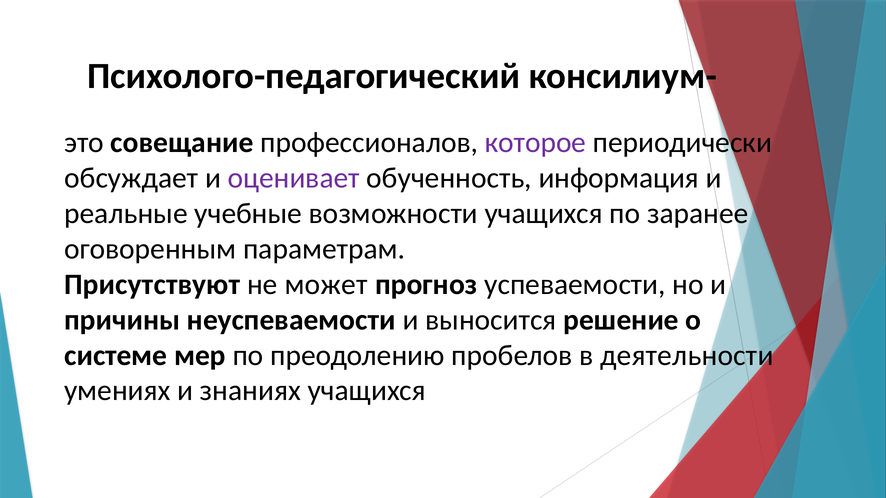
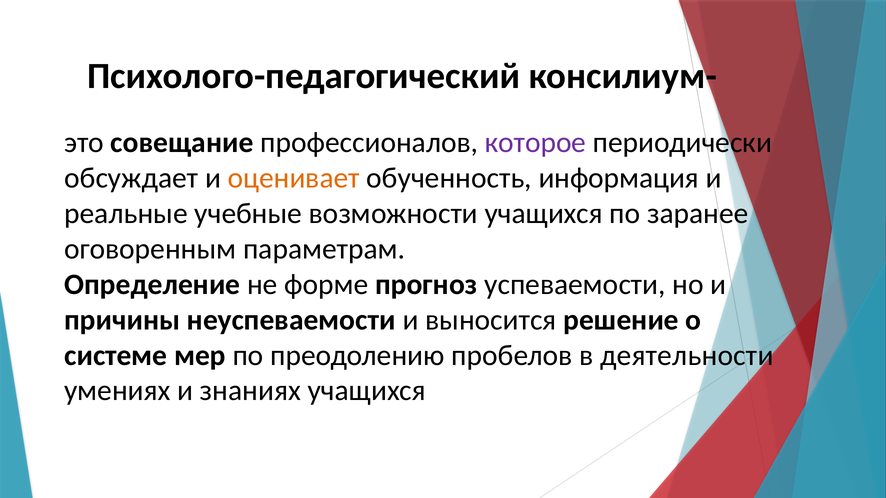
оценивает colour: purple -> orange
Присутствуют: Присутствуют -> Определение
может: может -> форме
